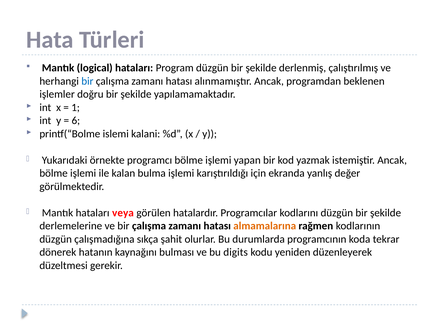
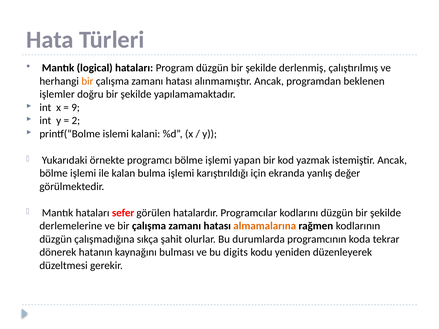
bir at (87, 81) colour: blue -> orange
1: 1 -> 9
6: 6 -> 2
veya: veya -> sefer
